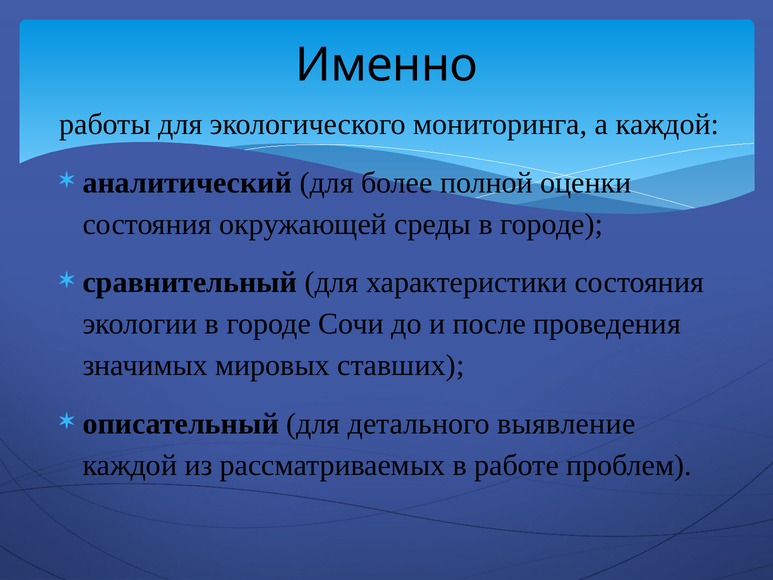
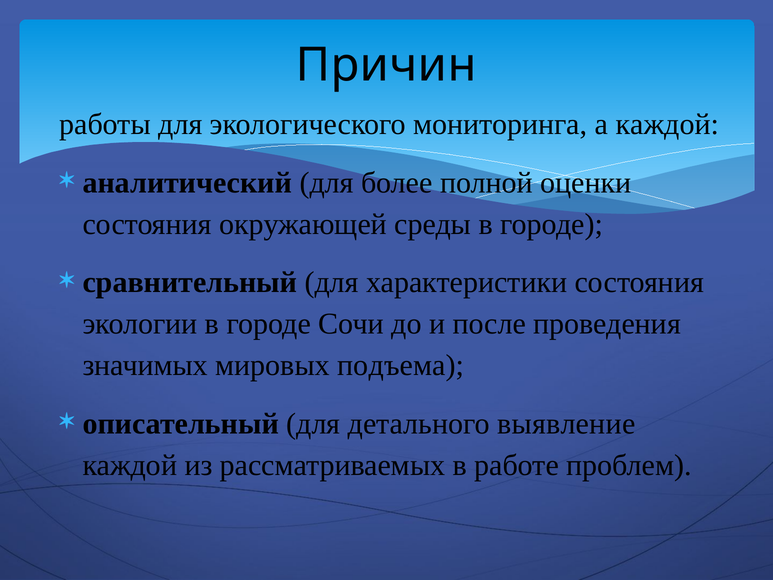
Именно: Именно -> Причин
ставших: ставших -> подъема
